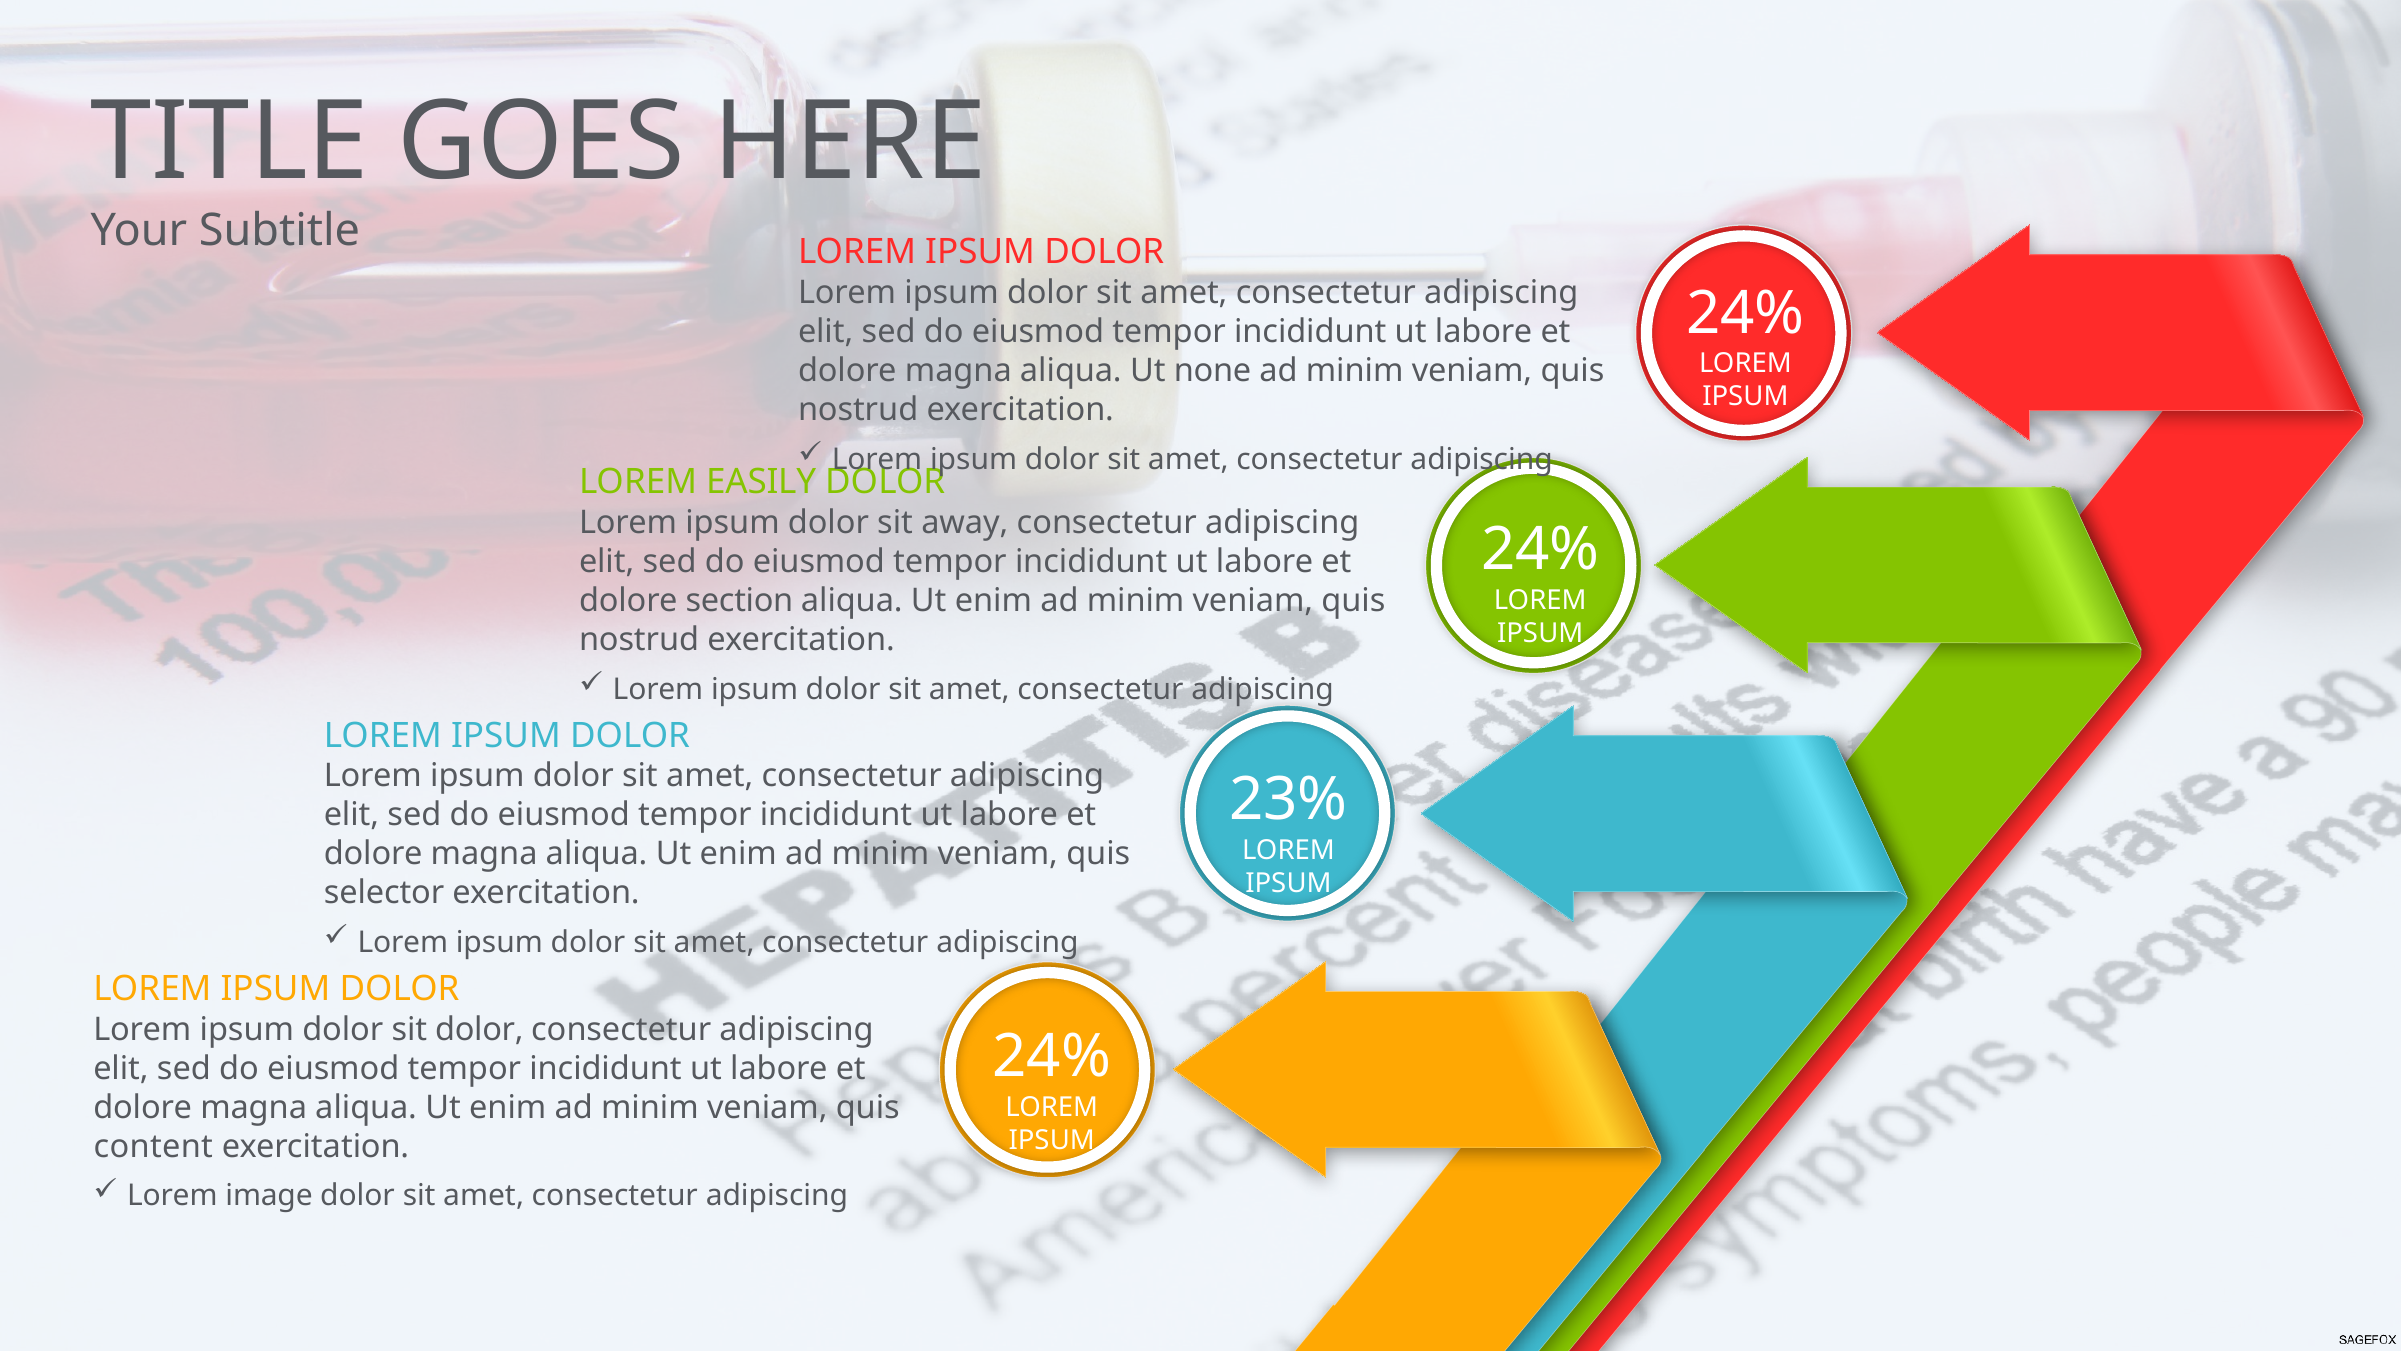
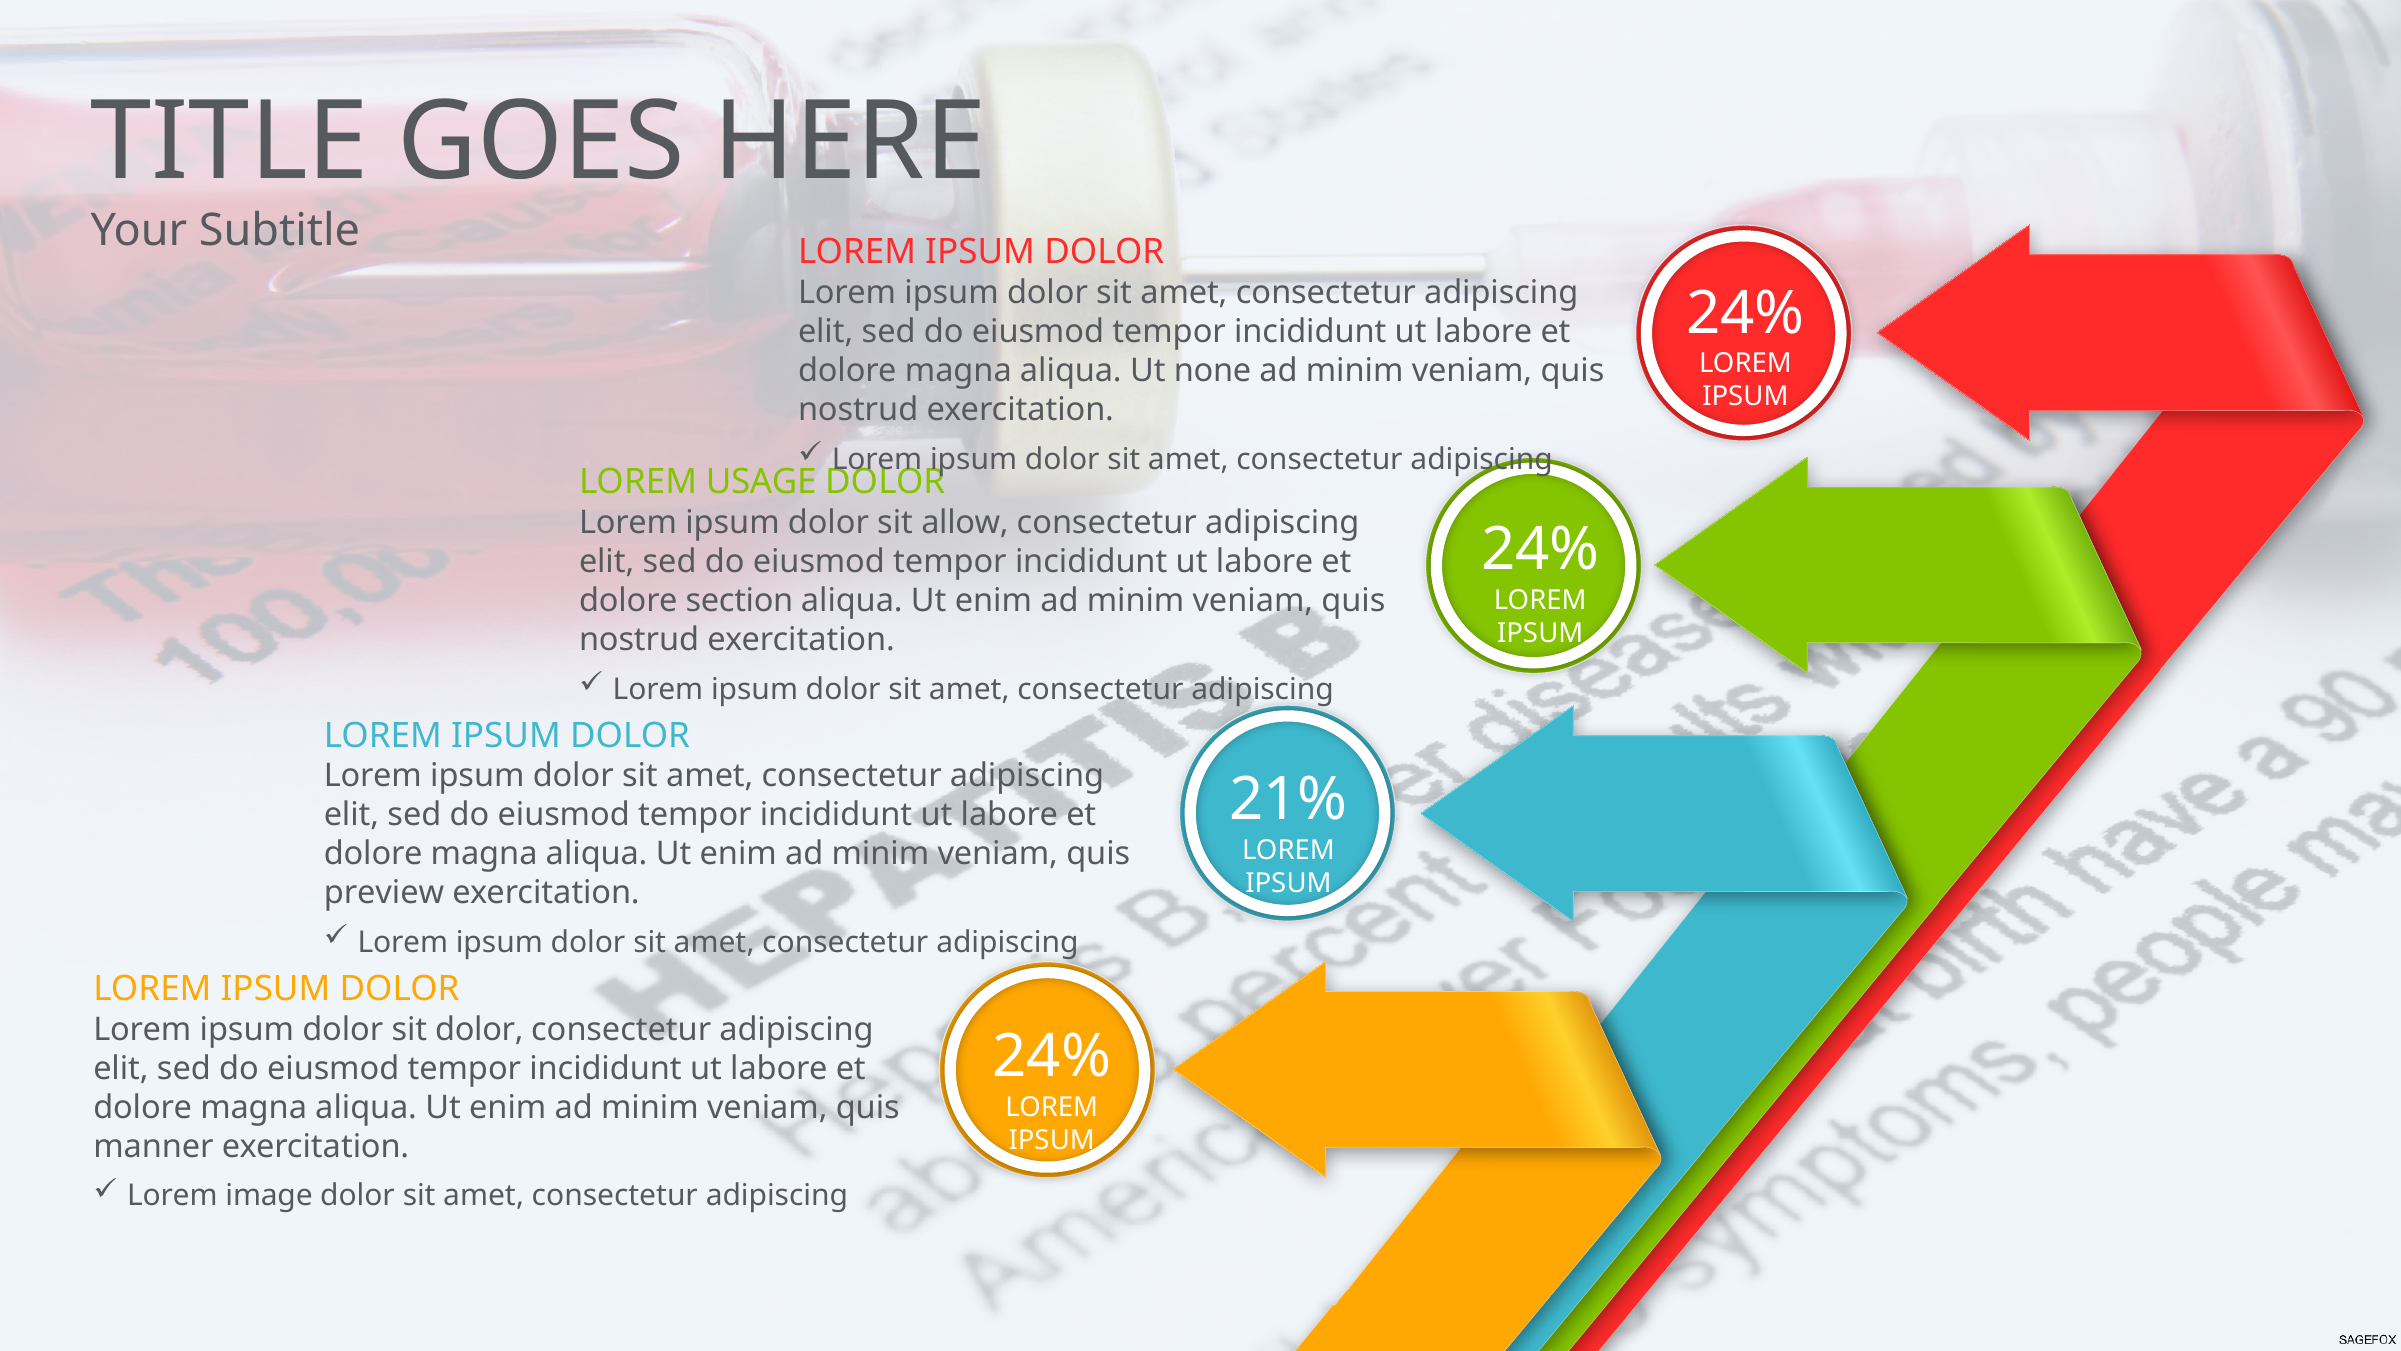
EASILY: EASILY -> USAGE
away: away -> allow
23%: 23% -> 21%
selector: selector -> preview
content: content -> manner
